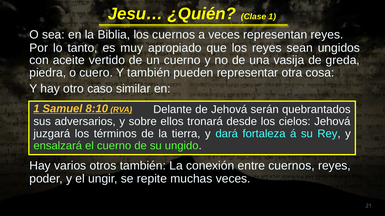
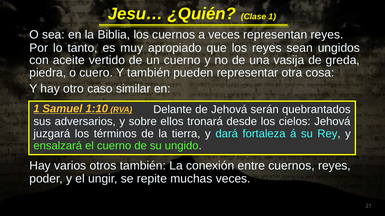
8:10: 8:10 -> 1:10
